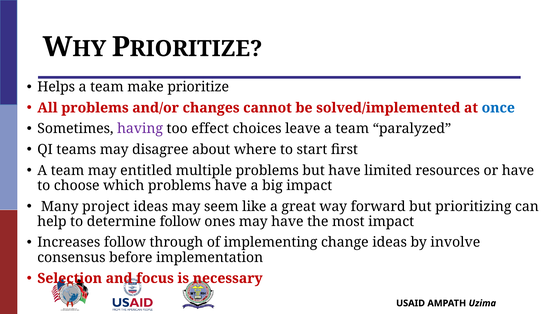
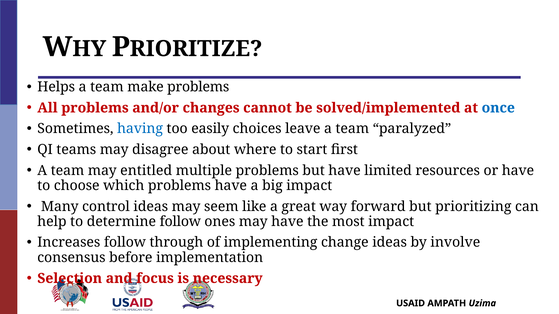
make prioritize: prioritize -> problems
having colour: purple -> blue
effect: effect -> easily
project: project -> control
